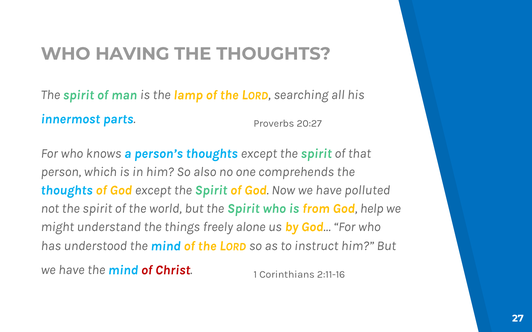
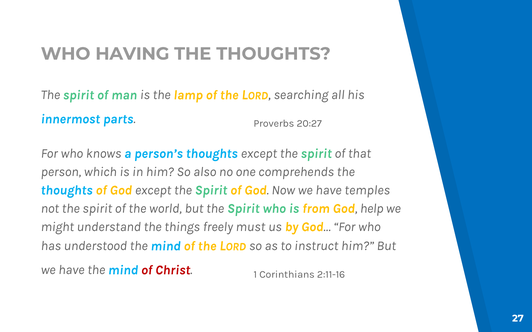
polluted: polluted -> temples
alone: alone -> must
